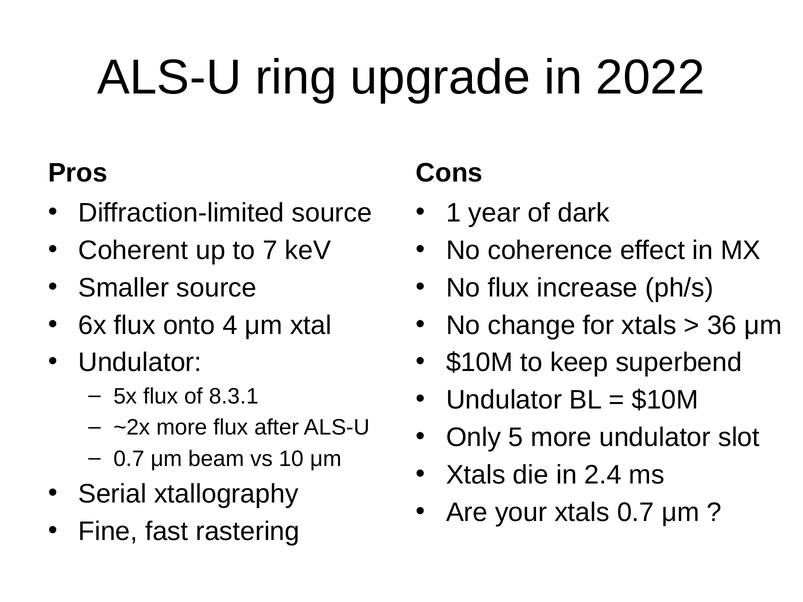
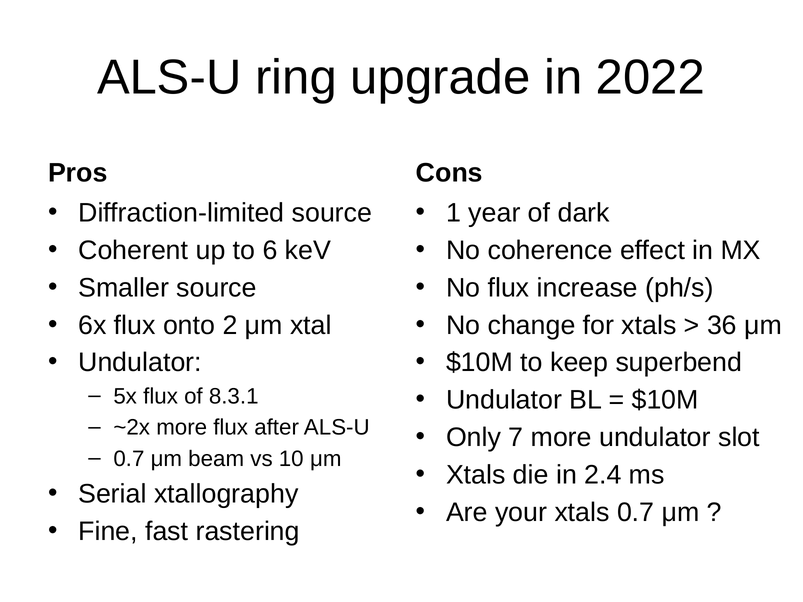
7: 7 -> 6
4: 4 -> 2
5: 5 -> 7
